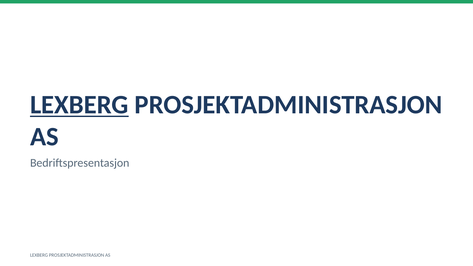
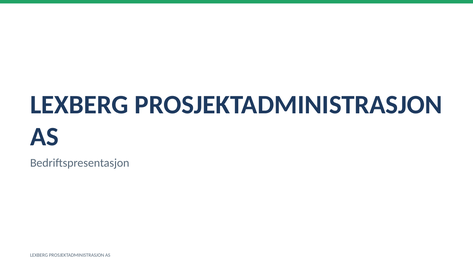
LEXBERG at (79, 105) underline: present -> none
